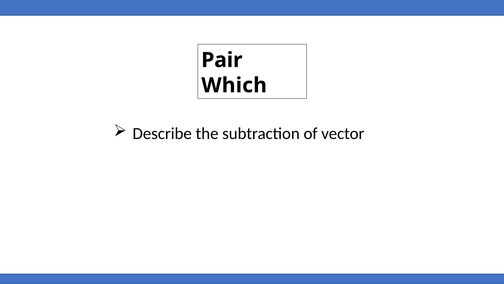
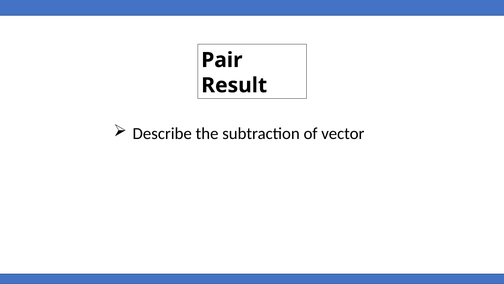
Which: Which -> Result
